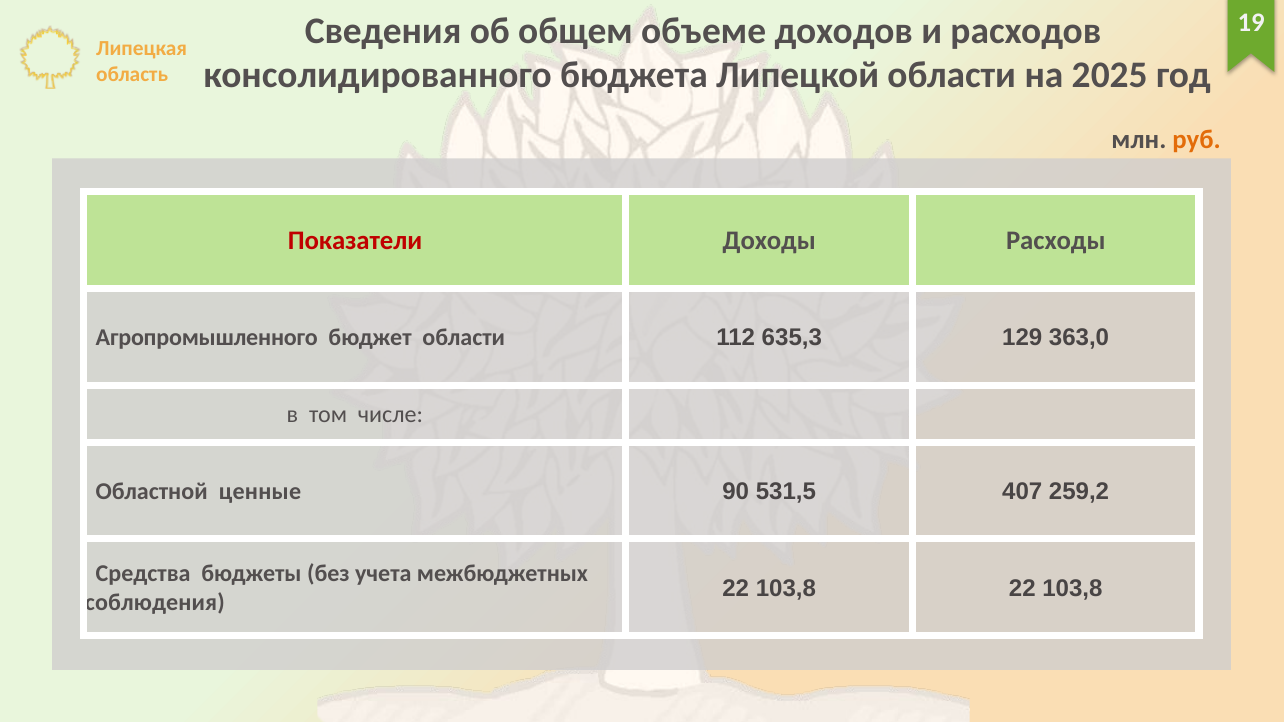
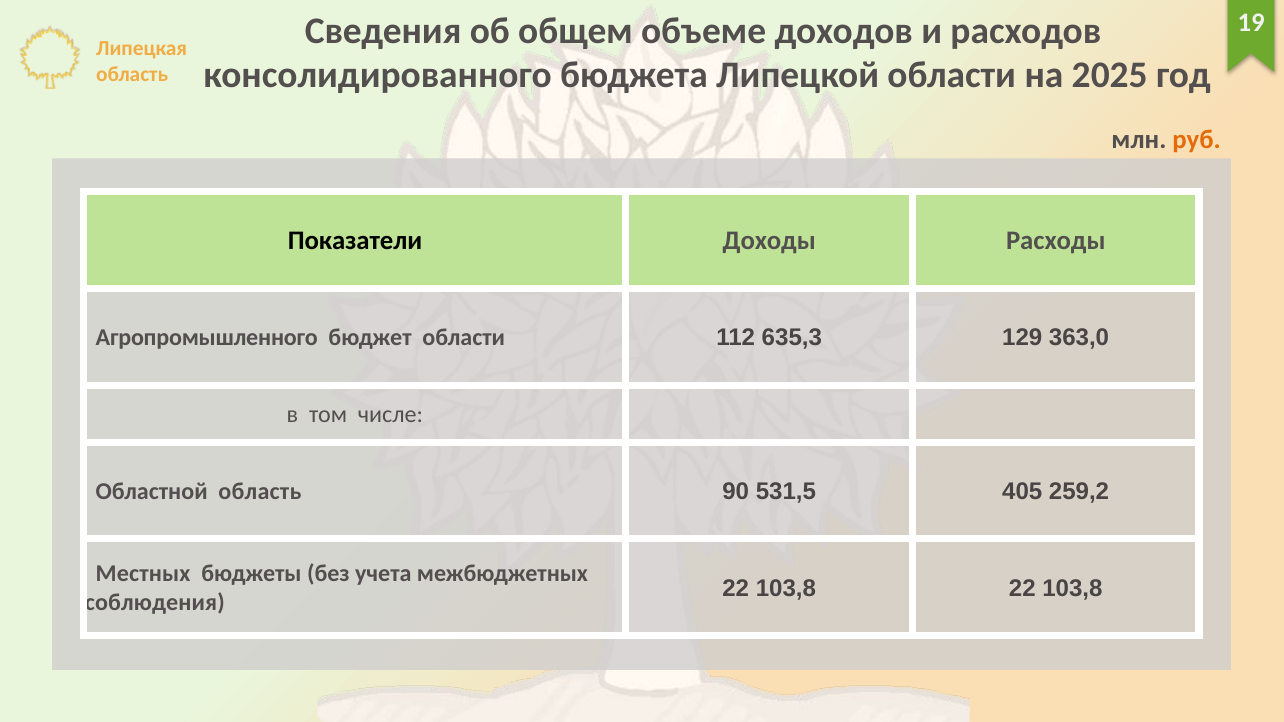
Показатели colour: red -> black
Областной ценные: ценные -> область
407: 407 -> 405
Средства: Средства -> Местных
